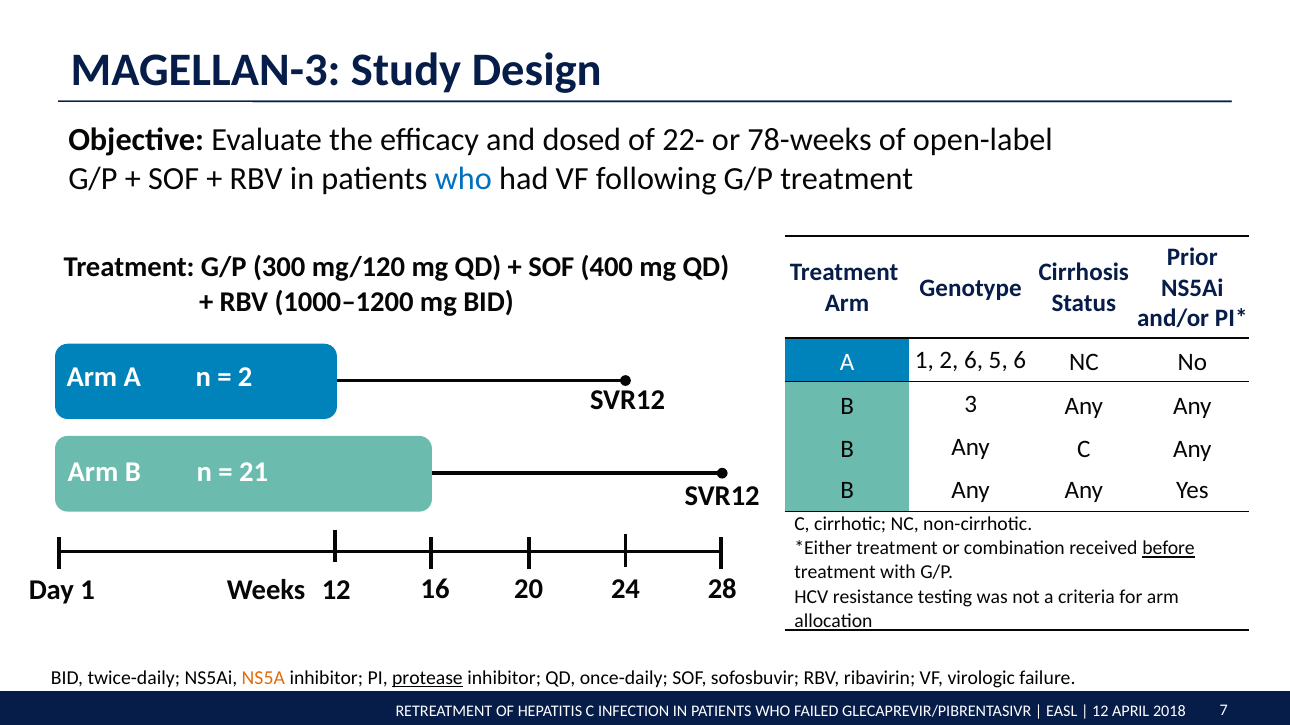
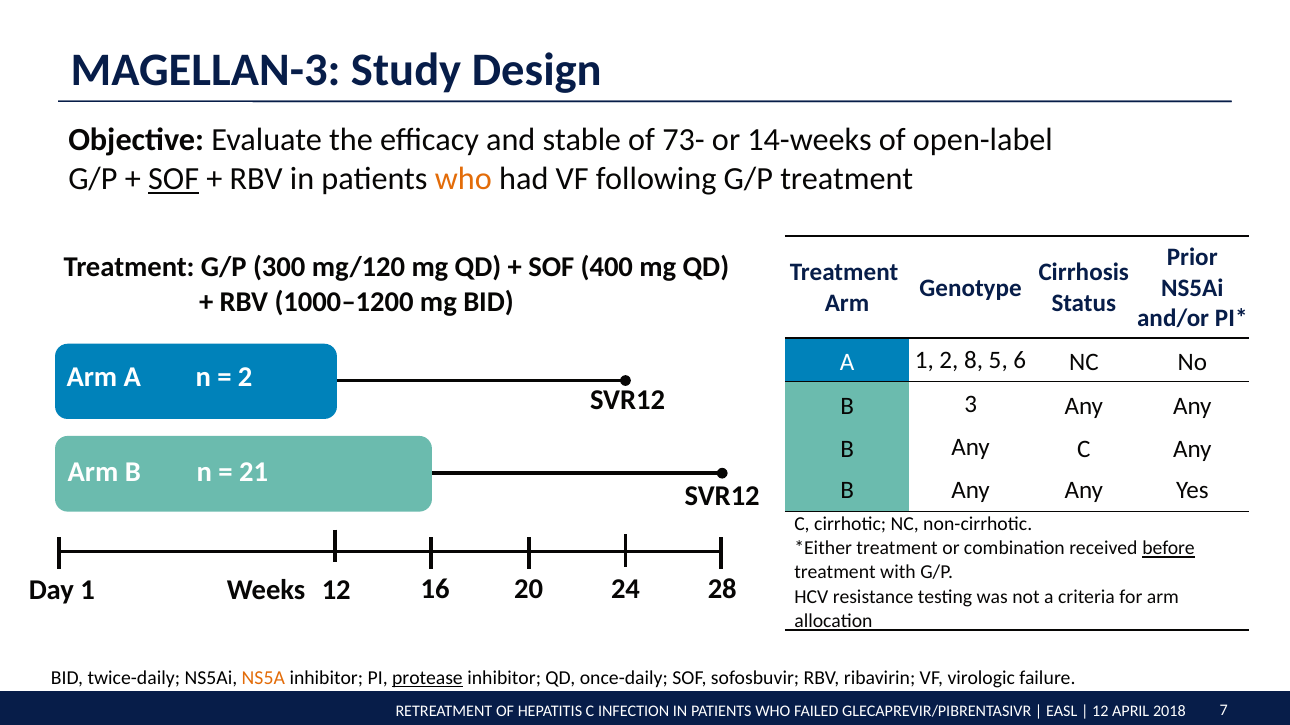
dosed: dosed -> stable
22-: 22- -> 73-
78-weeks: 78-weeks -> 14-weeks
SOF at (174, 179) underline: none -> present
who at (463, 179) colour: blue -> orange
2 6: 6 -> 8
